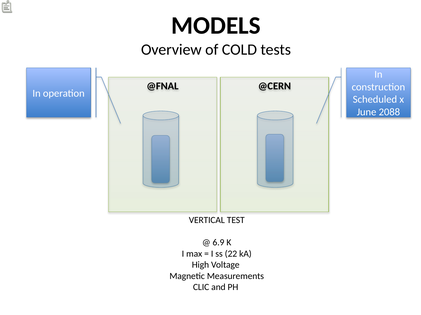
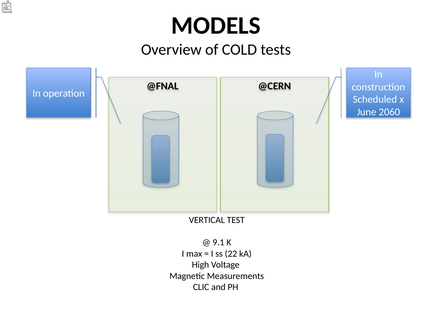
2088: 2088 -> 2060
6.9: 6.9 -> 9.1
